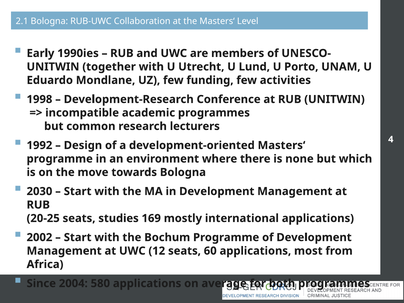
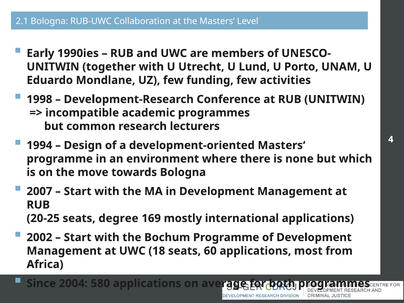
1992: 1992 -> 1994
2030: 2030 -> 2007
studies: studies -> degree
12: 12 -> 18
